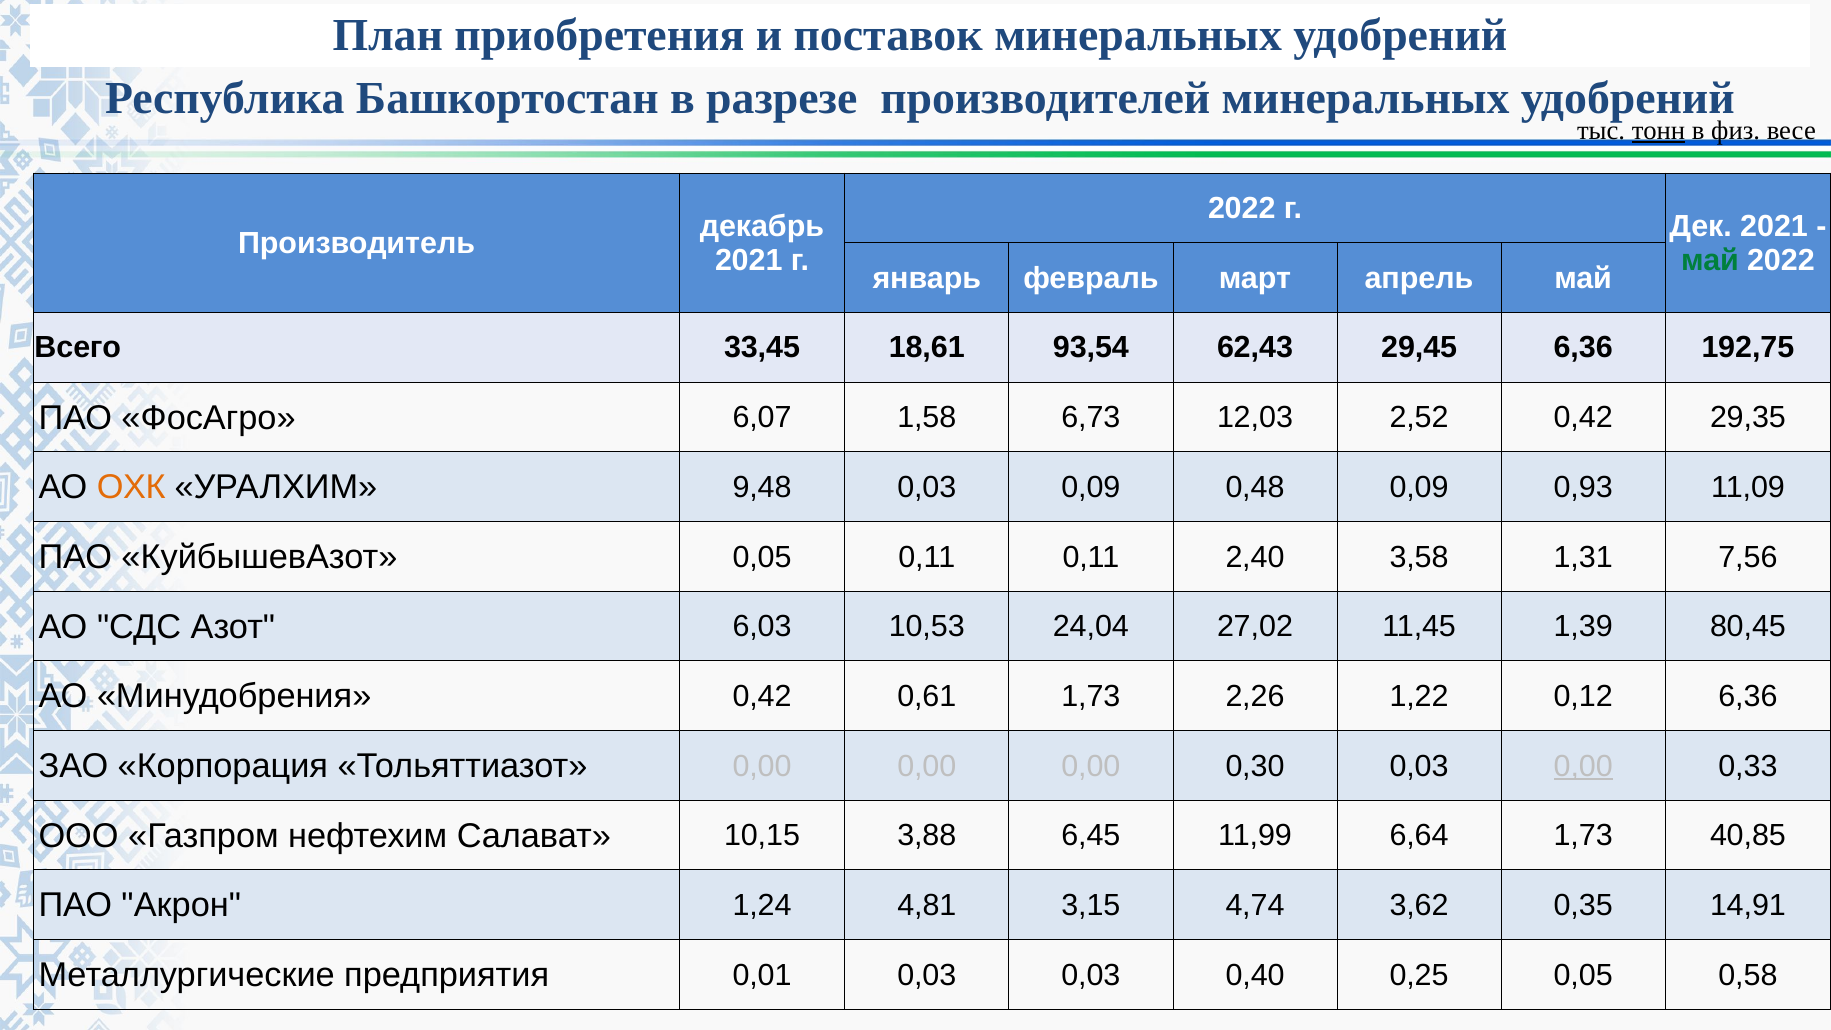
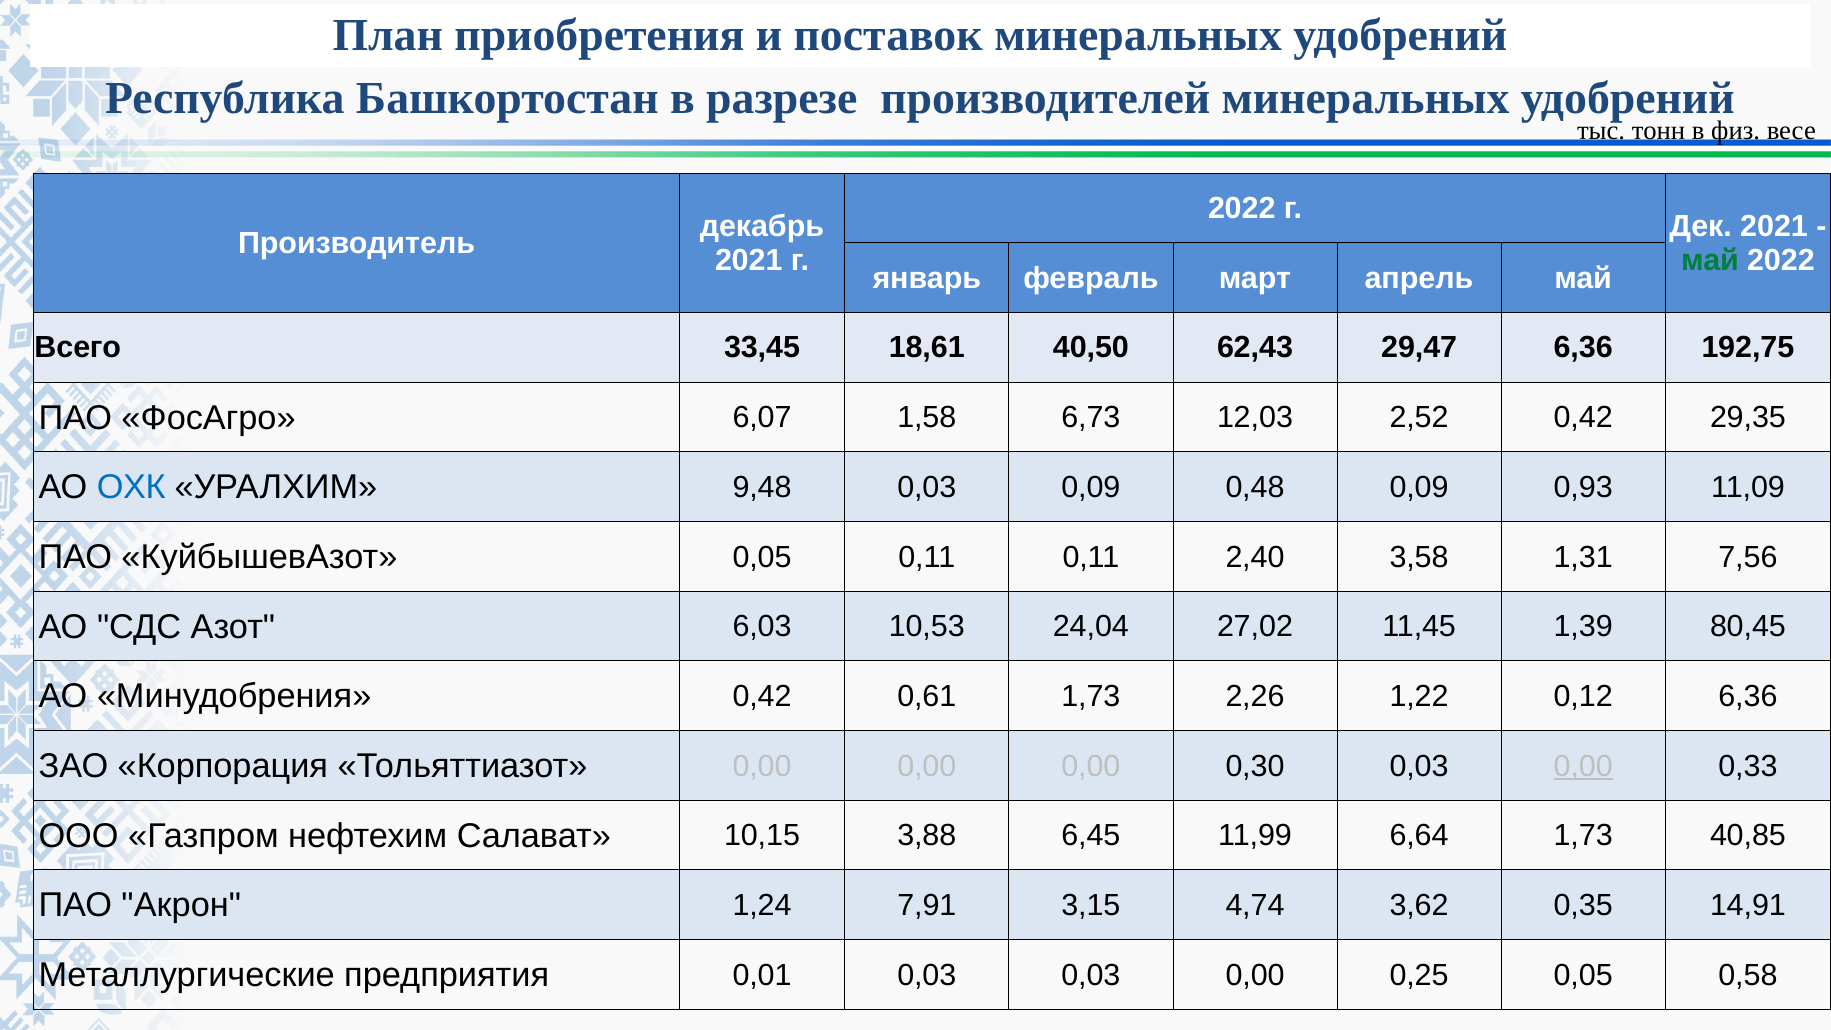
тонн underline: present -> none
93,54: 93,54 -> 40,50
29,45: 29,45 -> 29,47
ОХК colour: orange -> blue
4,81: 4,81 -> 7,91
0,03 0,03 0,40: 0,40 -> 0,00
